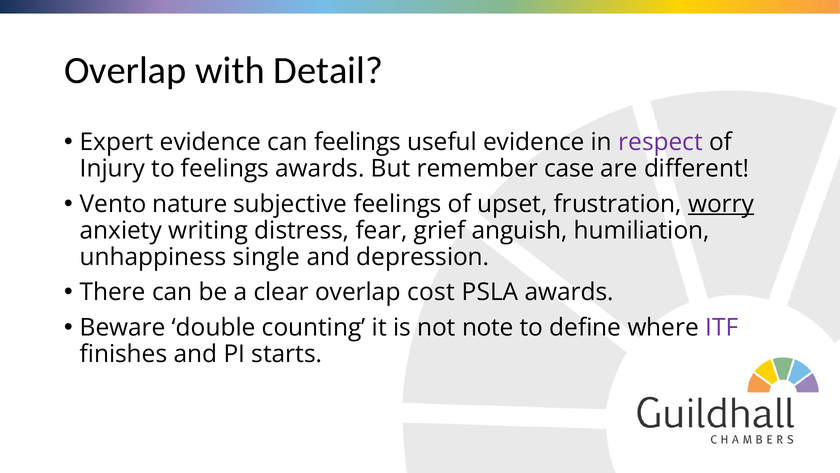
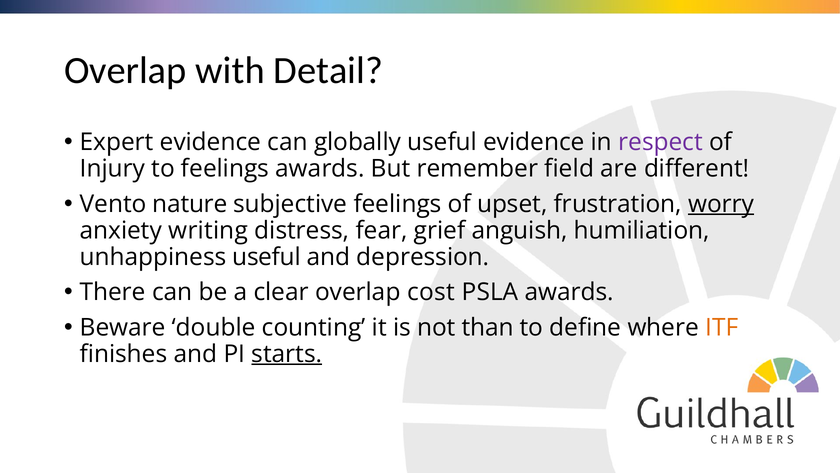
can feelings: feelings -> globally
case: case -> field
unhappiness single: single -> useful
note: note -> than
ITF colour: purple -> orange
starts underline: none -> present
